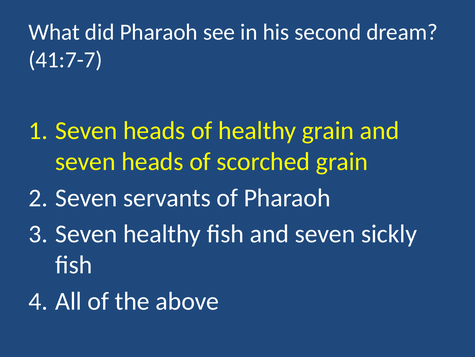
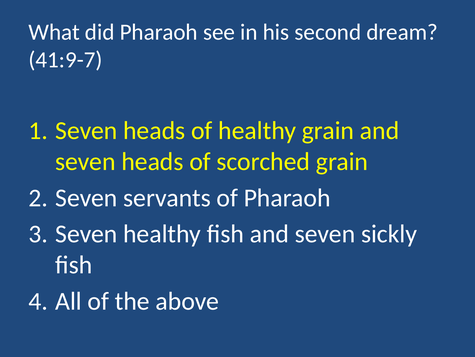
41:7-7: 41:7-7 -> 41:9-7
